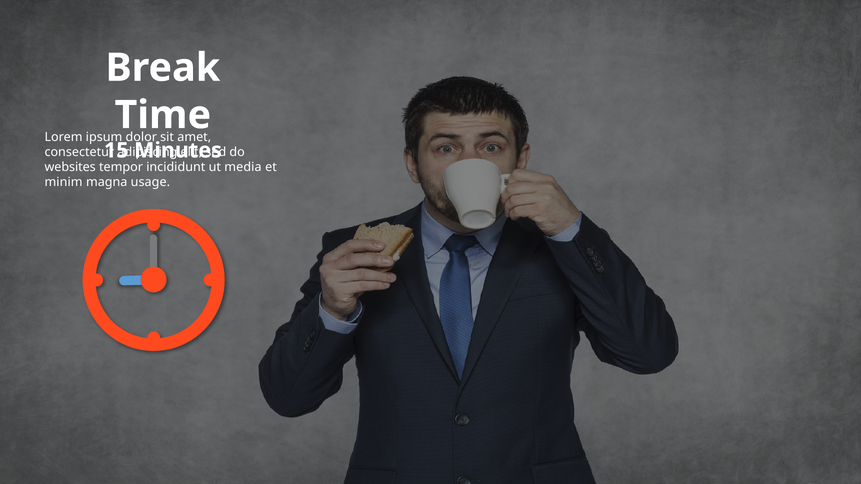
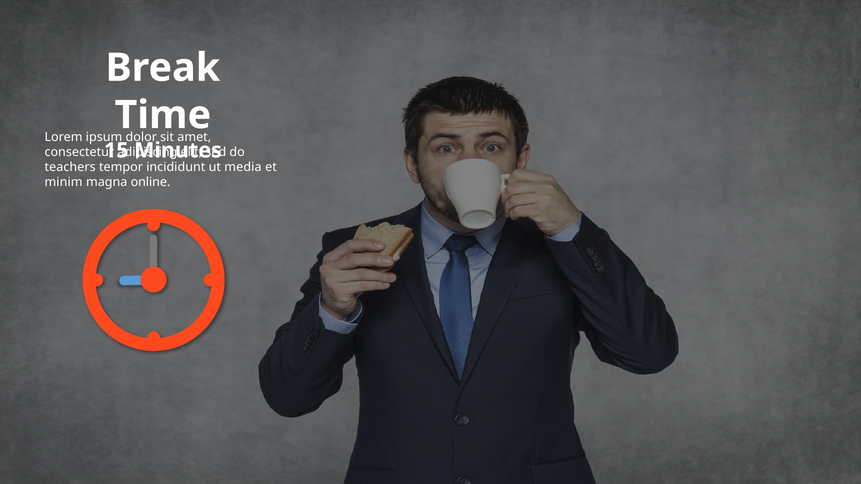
websites: websites -> teachers
usage: usage -> online
